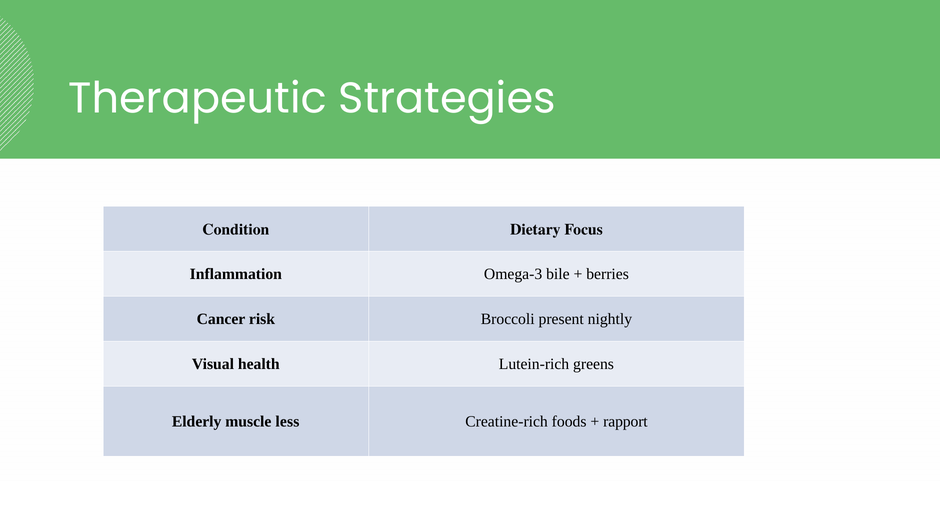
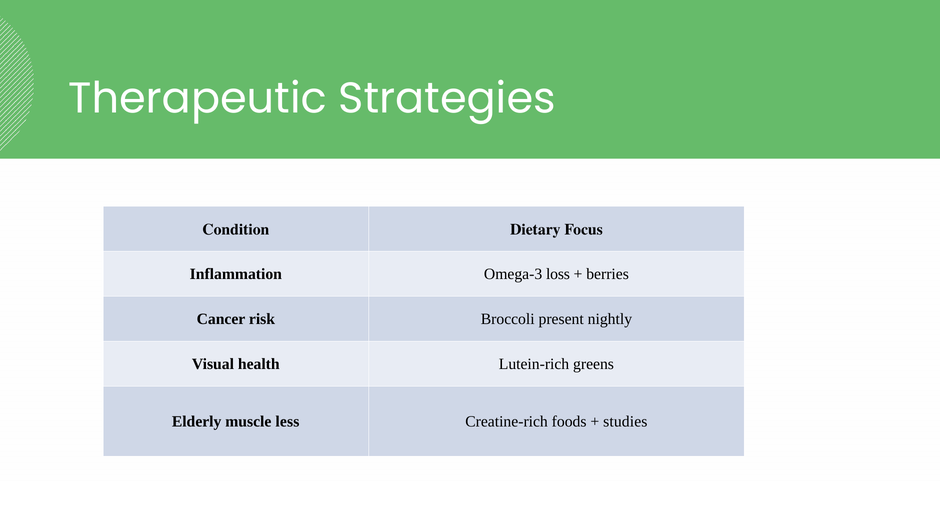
bile: bile -> loss
rapport: rapport -> studies
